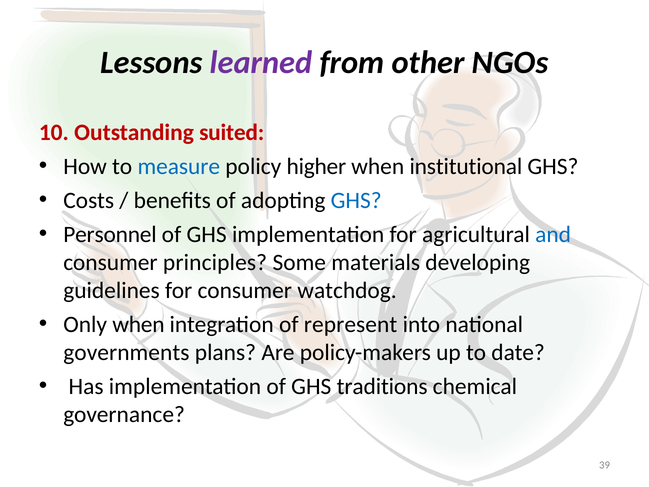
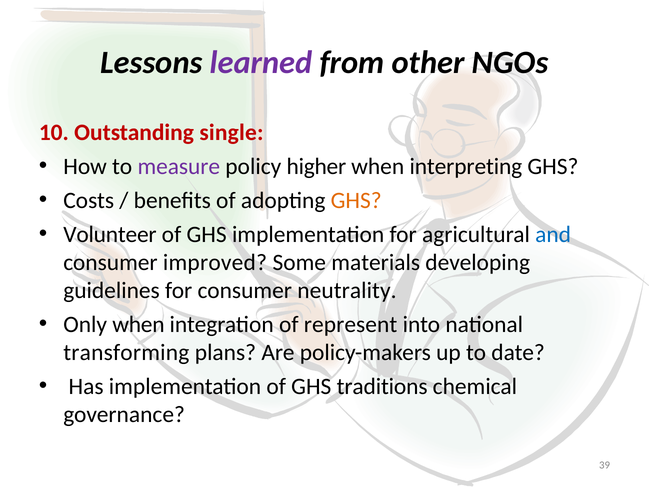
suited: suited -> single
measure colour: blue -> purple
institutional: institutional -> interpreting
GHS at (356, 200) colour: blue -> orange
Personnel: Personnel -> Volunteer
principles: principles -> improved
watchdog: watchdog -> neutrality
governments: governments -> transforming
